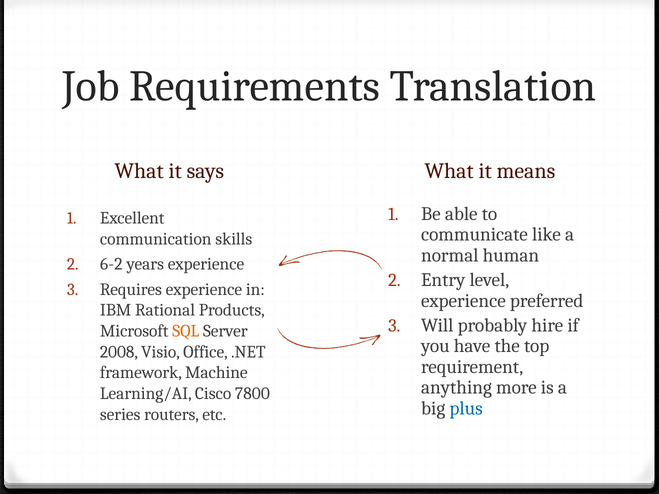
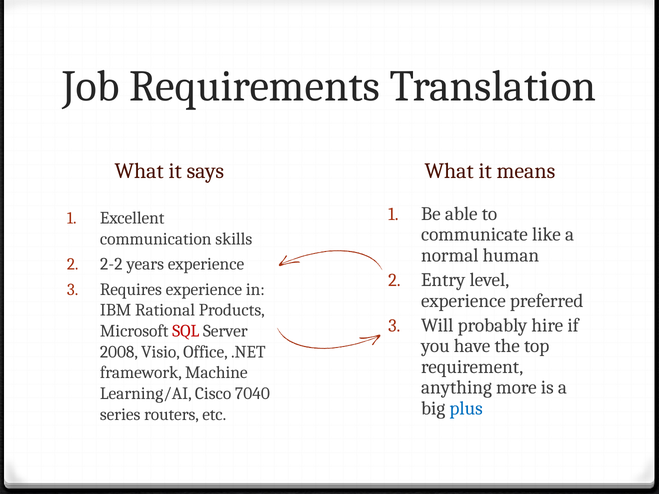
6-2: 6-2 -> 2-2
SQL colour: orange -> red
7800: 7800 -> 7040
